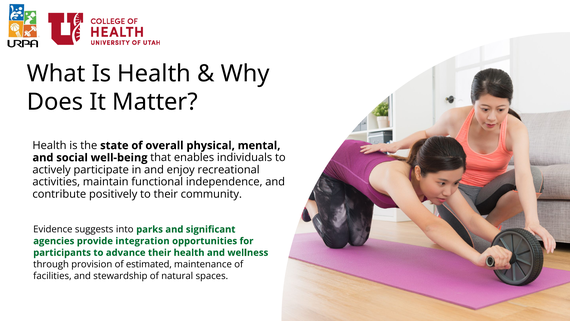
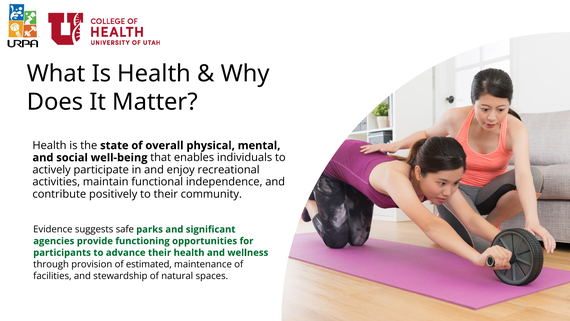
into: into -> safe
integration: integration -> functioning
